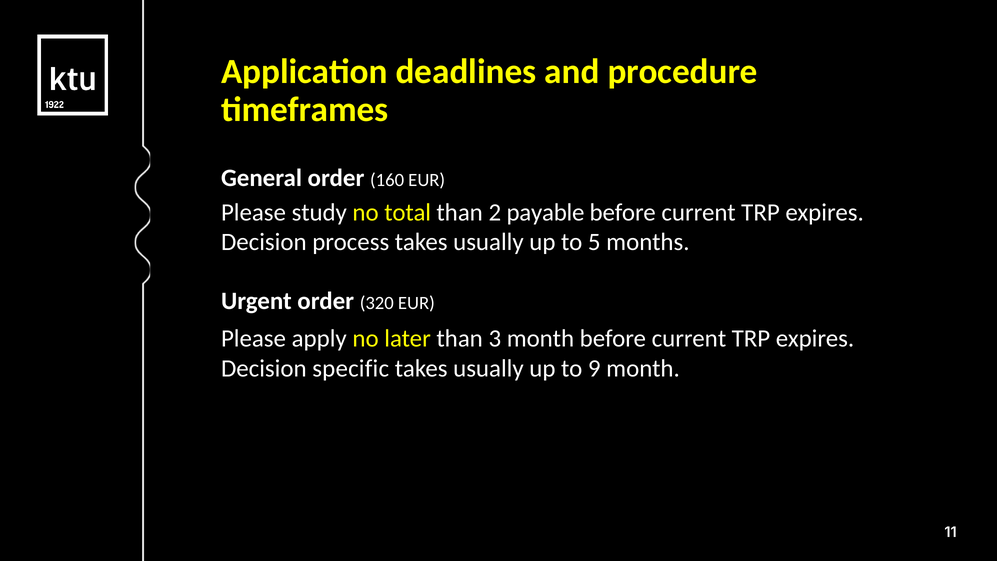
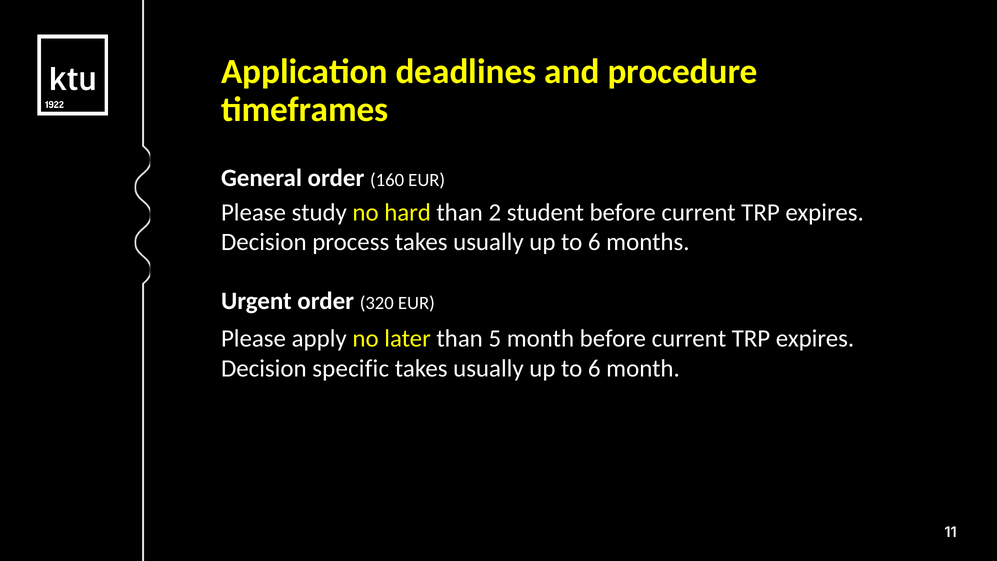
total: total -> hard
payable: payable -> student
5 at (594, 242): 5 -> 6
3: 3 -> 5
9 at (594, 368): 9 -> 6
